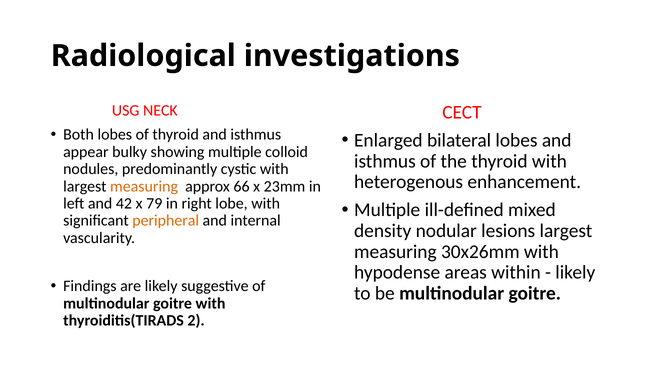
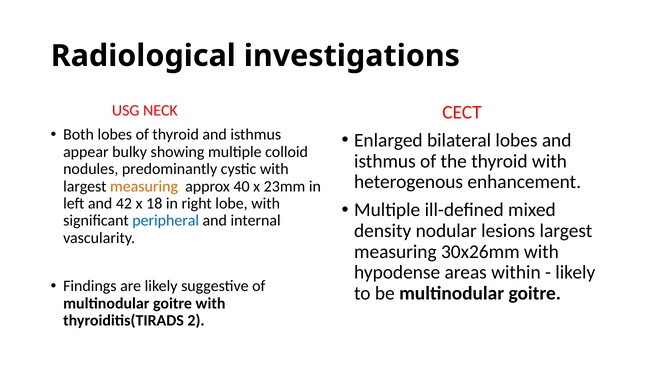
66: 66 -> 40
79: 79 -> 18
peripheral colour: orange -> blue
